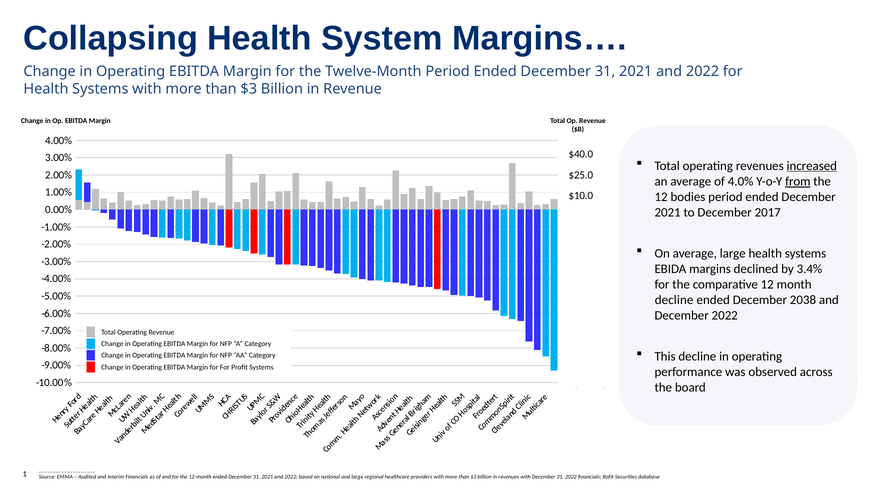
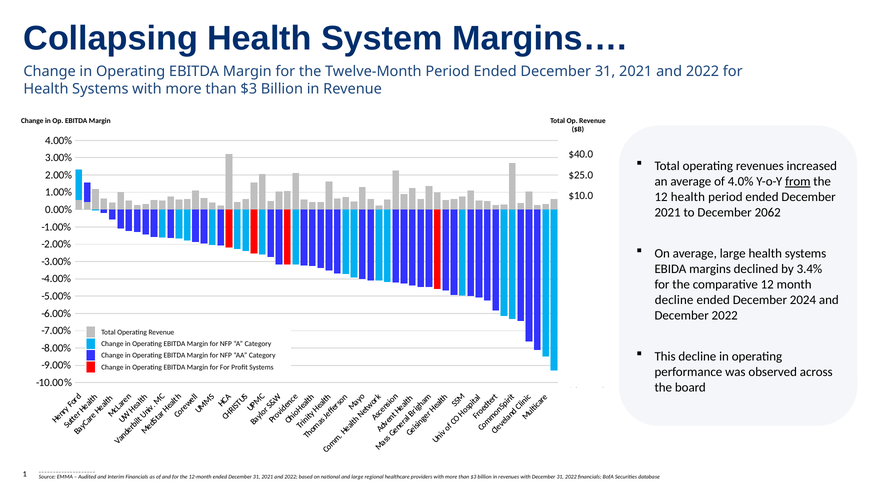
increased underline: present -> none
12 bodies: bodies -> health
2017: 2017 -> 2062
2038: 2038 -> 2024
